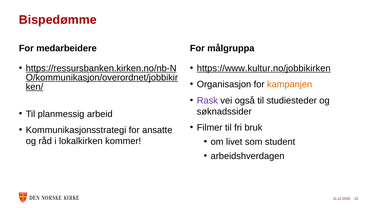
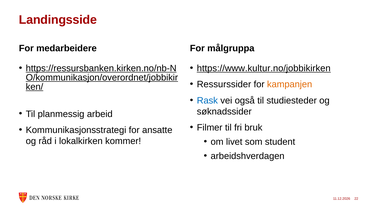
Bispedømme: Bispedømme -> Landingsside
Organisasjon: Organisasjon -> Ressurssider
Rask colour: purple -> blue
